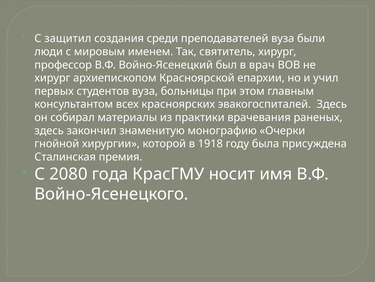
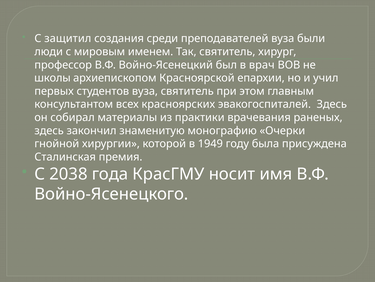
хирург at (52, 78): хирург -> школы
вуза больницы: больницы -> святитель
1918: 1918 -> 1949
2080: 2080 -> 2038
